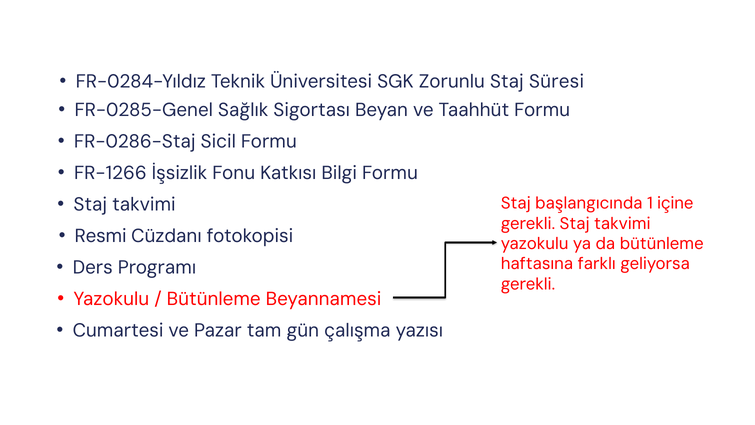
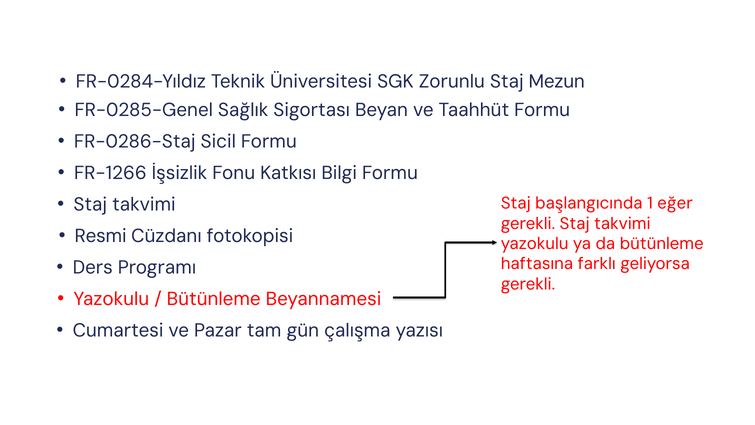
Süresi: Süresi -> Mezun
içine: içine -> eğer
